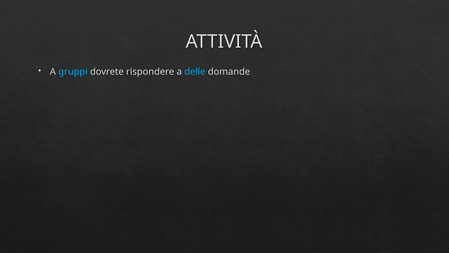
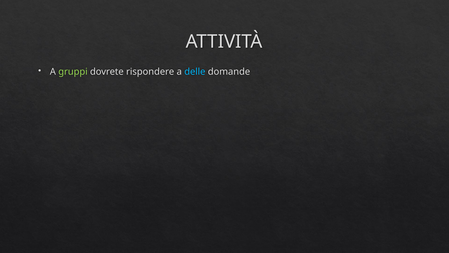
gruppi colour: light blue -> light green
